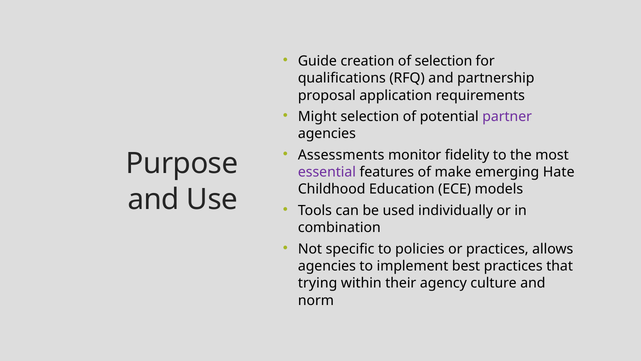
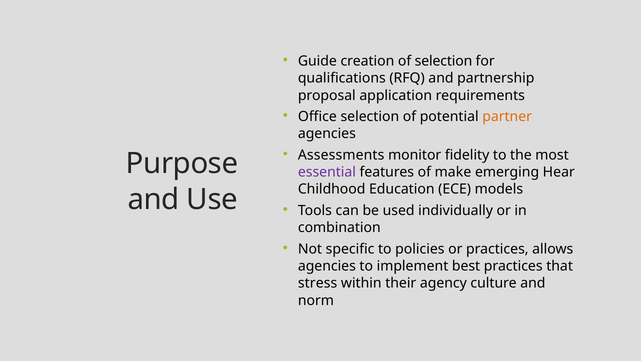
Might: Might -> Office
partner colour: purple -> orange
Hate: Hate -> Hear
trying: trying -> stress
